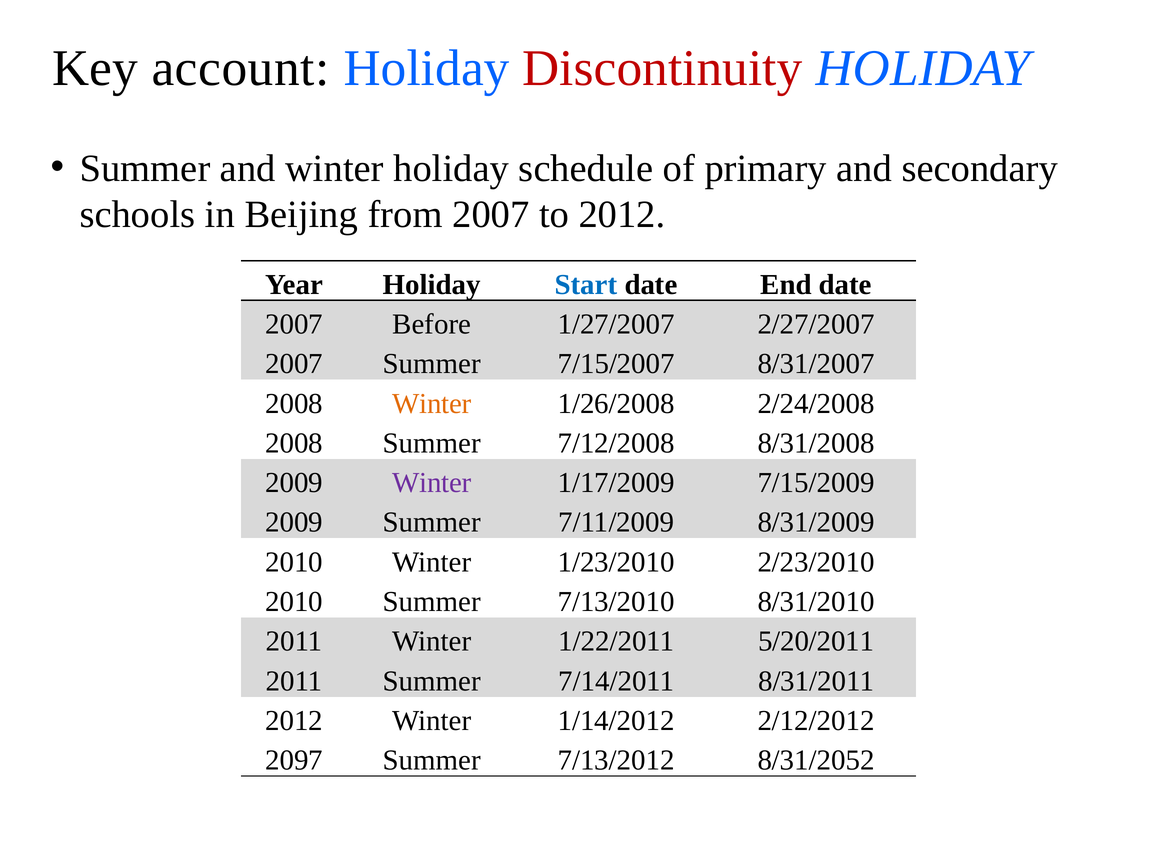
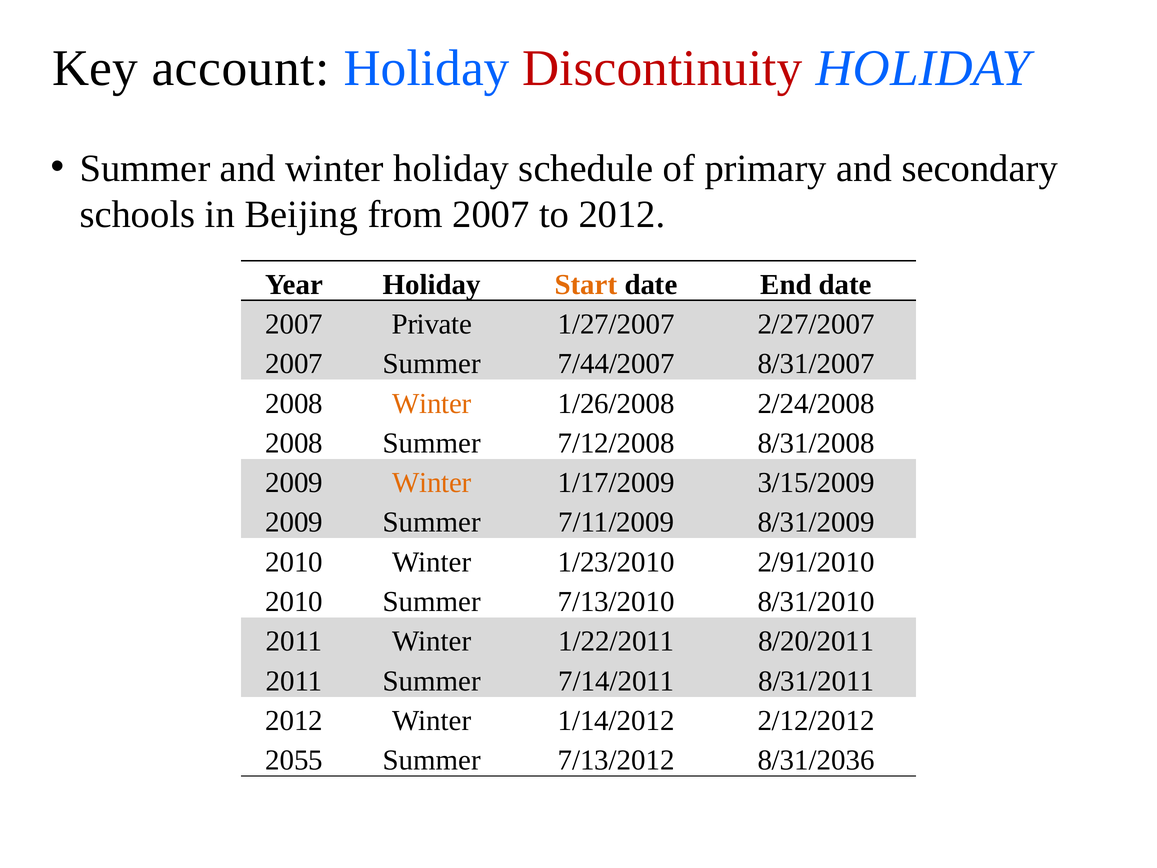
Start colour: blue -> orange
Before: Before -> Private
7/15/2007: 7/15/2007 -> 7/44/2007
Winter at (432, 483) colour: purple -> orange
7/15/2009: 7/15/2009 -> 3/15/2009
2/23/2010: 2/23/2010 -> 2/91/2010
5/20/2011: 5/20/2011 -> 8/20/2011
2097: 2097 -> 2055
8/31/2052: 8/31/2052 -> 8/31/2036
